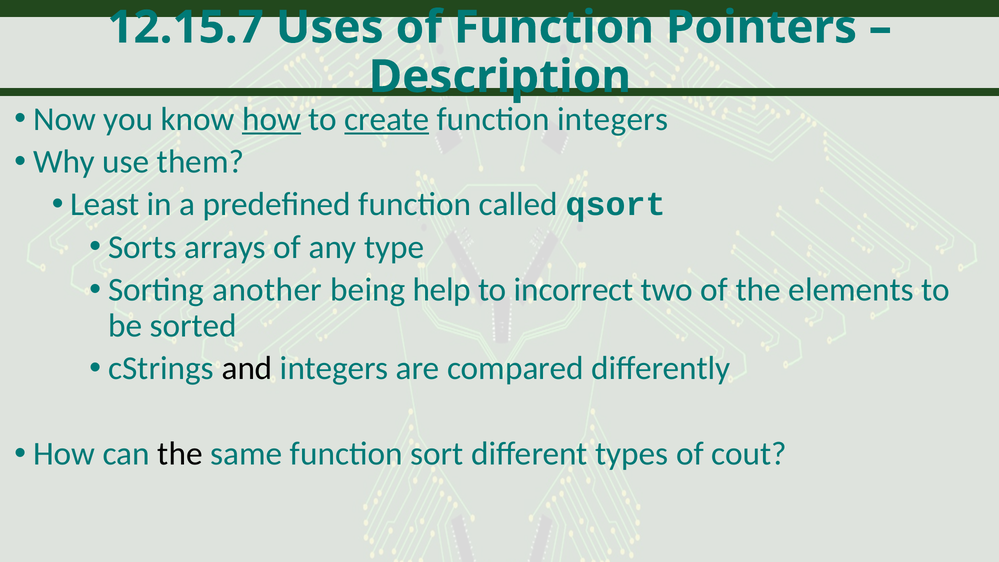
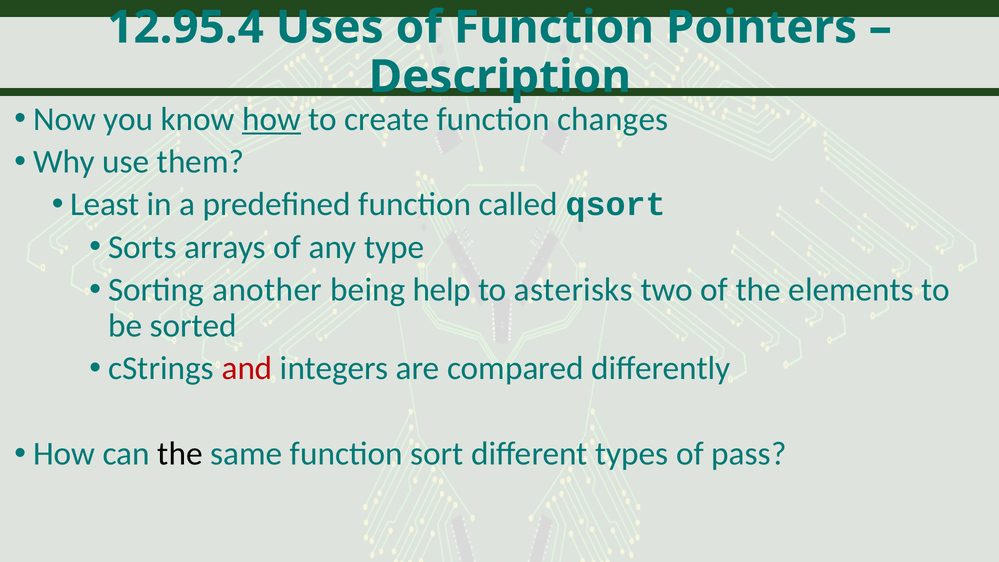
12.15.7: 12.15.7 -> 12.95.4
create underline: present -> none
function integers: integers -> changes
incorrect: incorrect -> asterisks
and colour: black -> red
cout: cout -> pass
